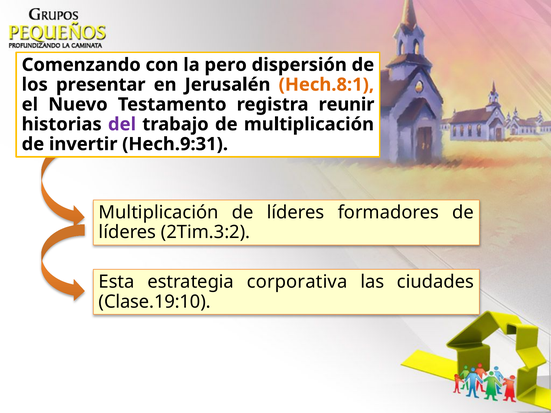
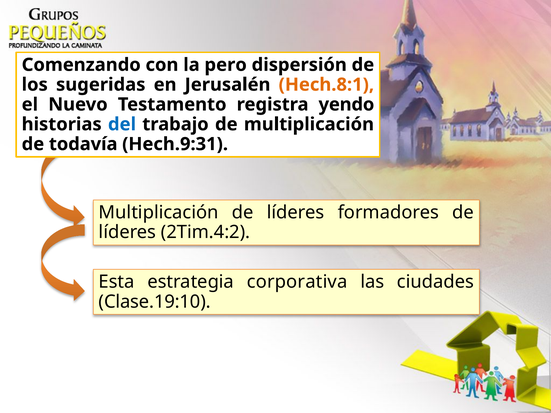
presentar: presentar -> sugeridas
reunir: reunir -> yendo
del colour: purple -> blue
invertir: invertir -> todavía
2Tim.3:2: 2Tim.3:2 -> 2Tim.4:2
